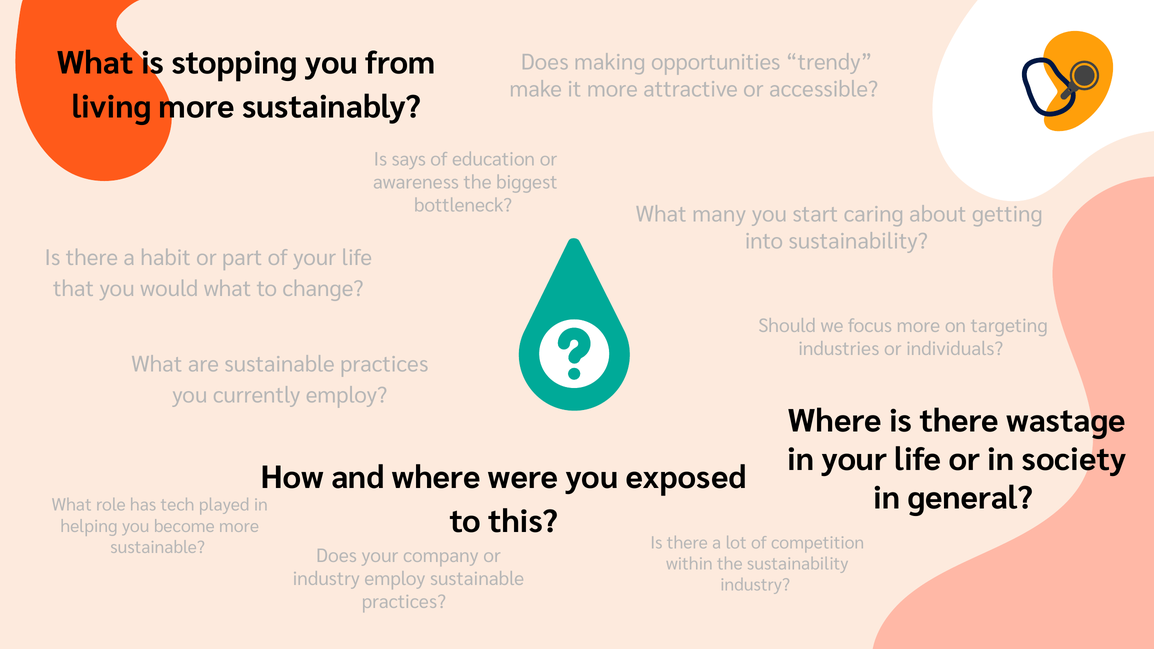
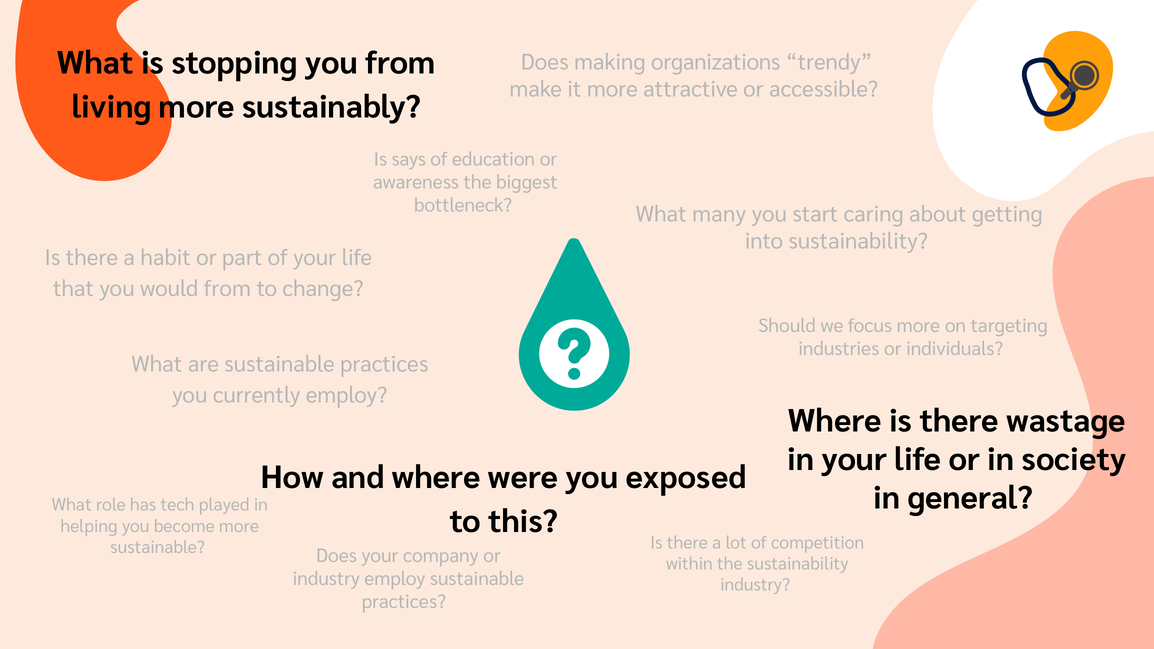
opportunities: opportunities -> organizations
would what: what -> from
